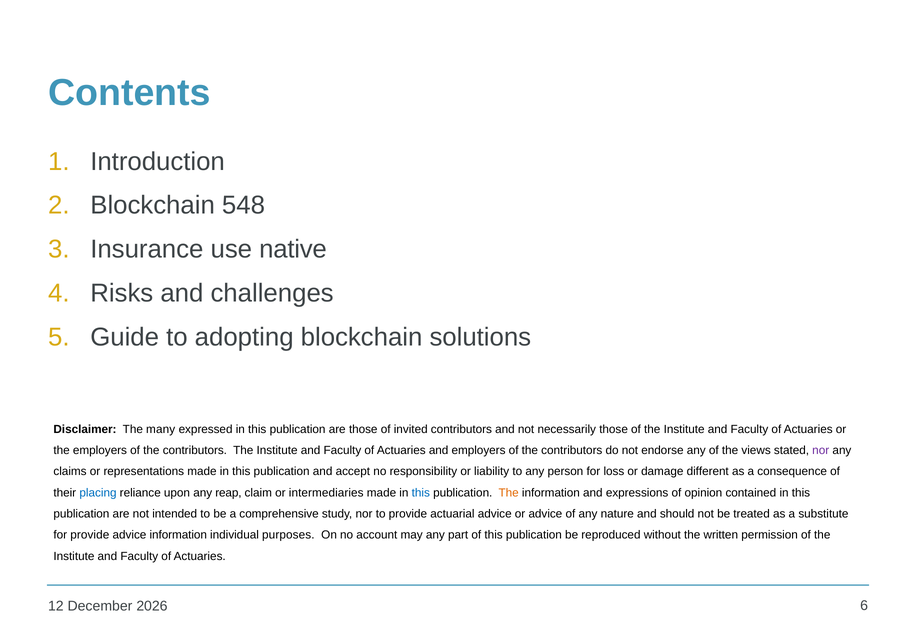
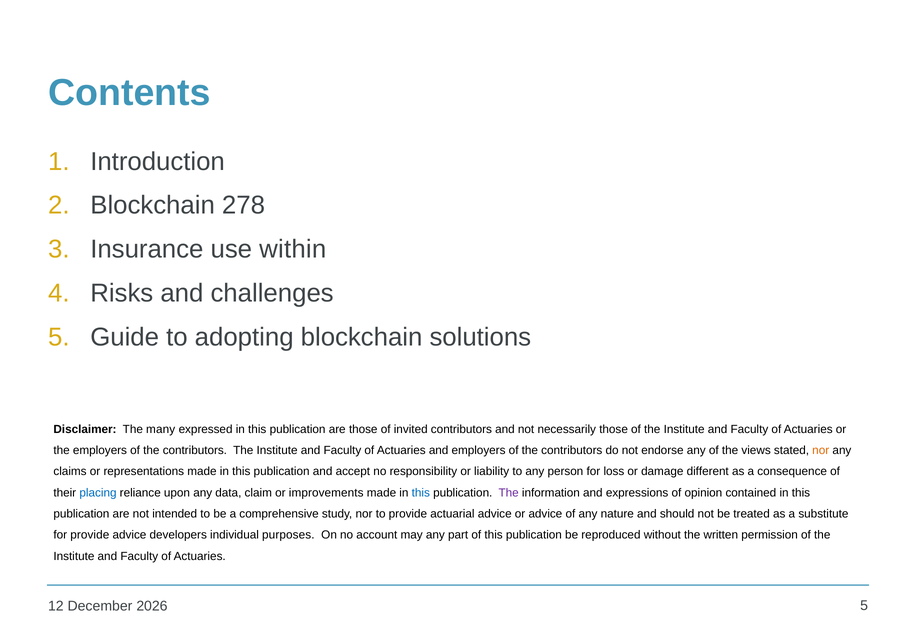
548: 548 -> 278
native: native -> within
nor at (821, 451) colour: purple -> orange
reap: reap -> data
intermediaries: intermediaries -> improvements
The at (509, 493) colour: orange -> purple
advice information: information -> developers
6 at (864, 606): 6 -> 5
